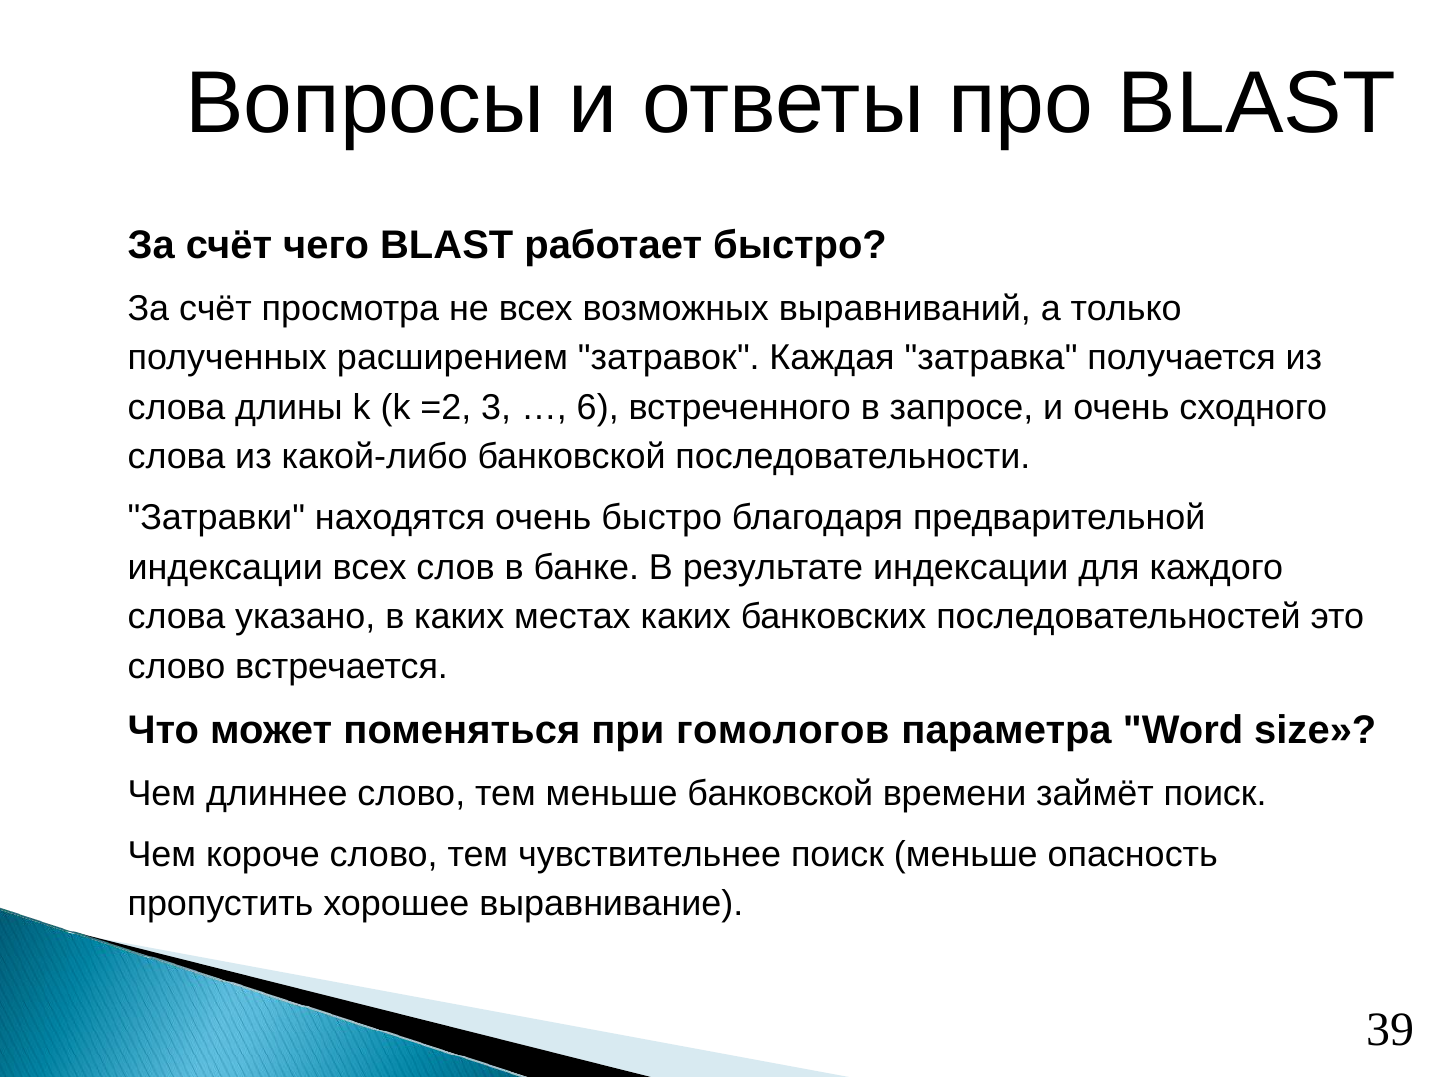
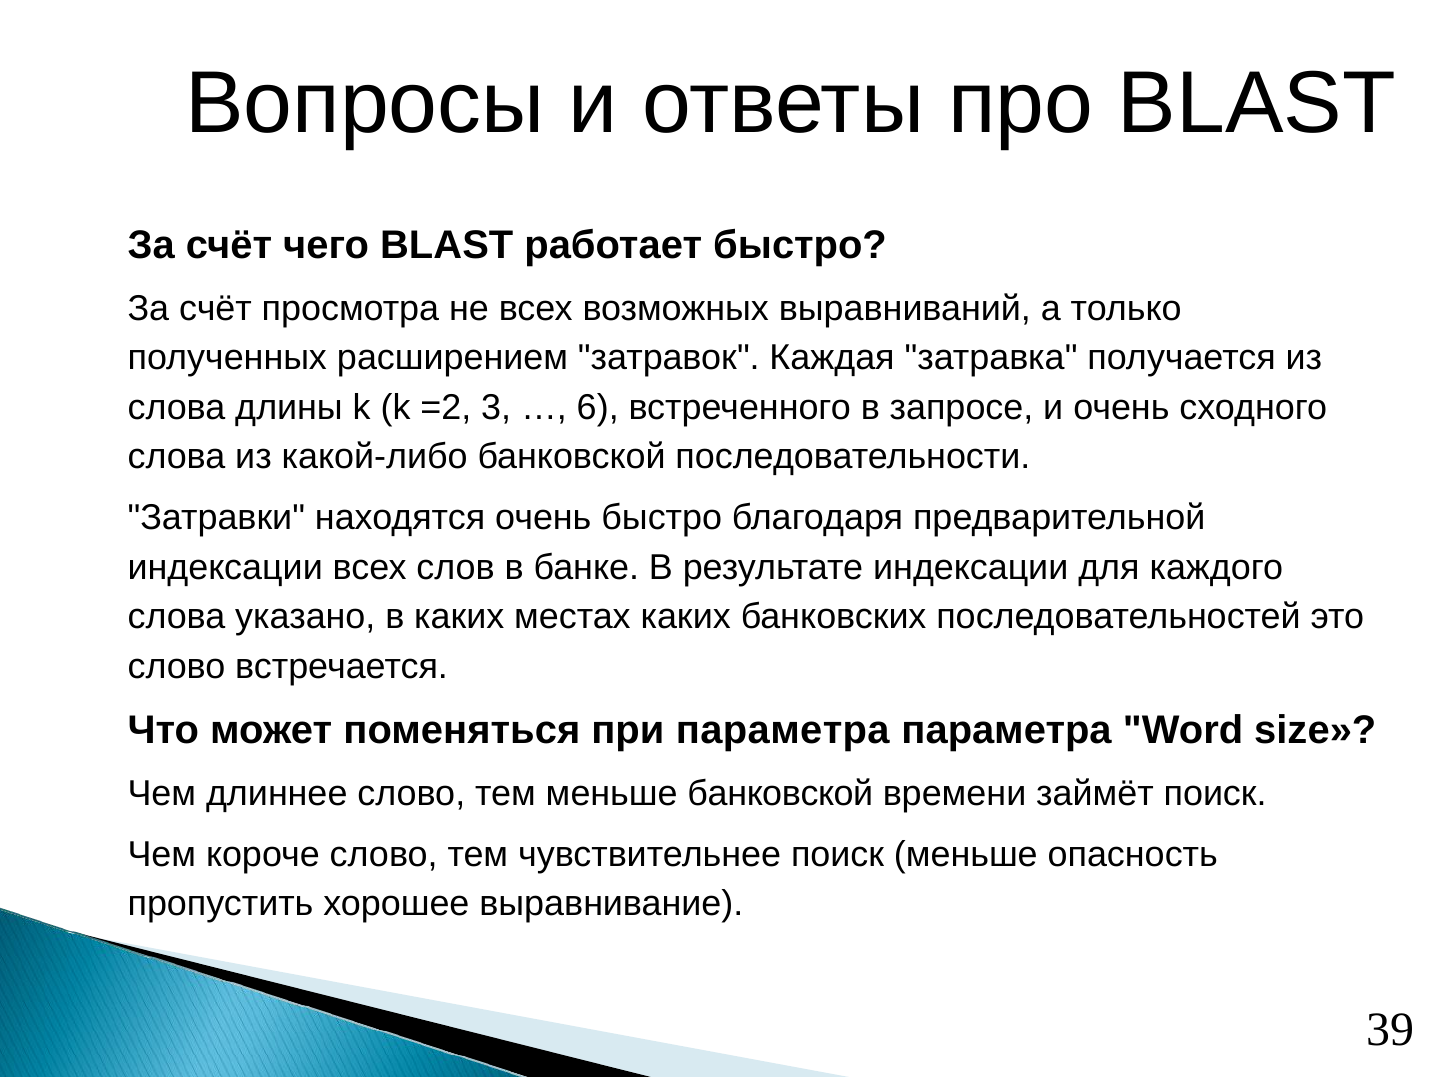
при гомологов: гомологов -> параметра
